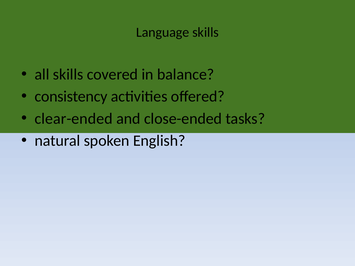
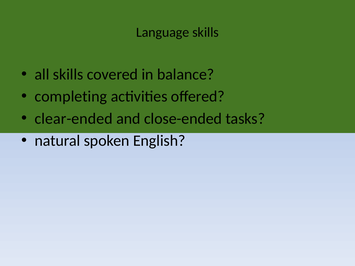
consistency: consistency -> completing
